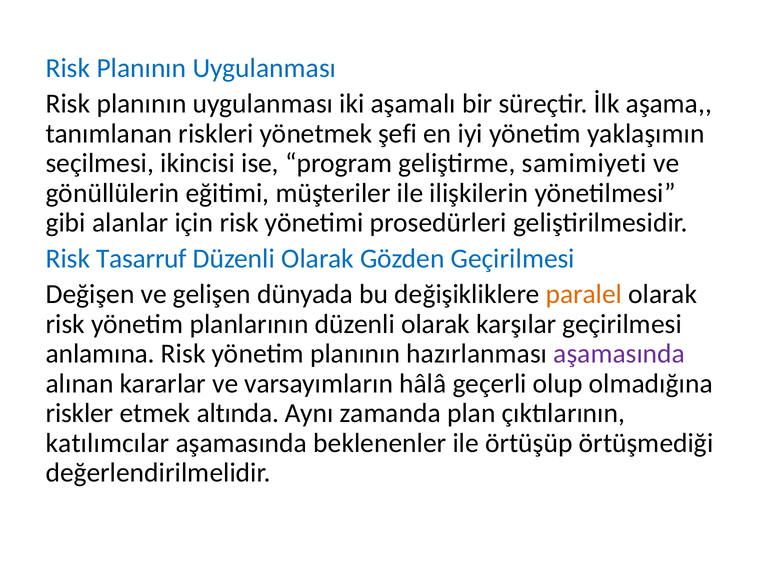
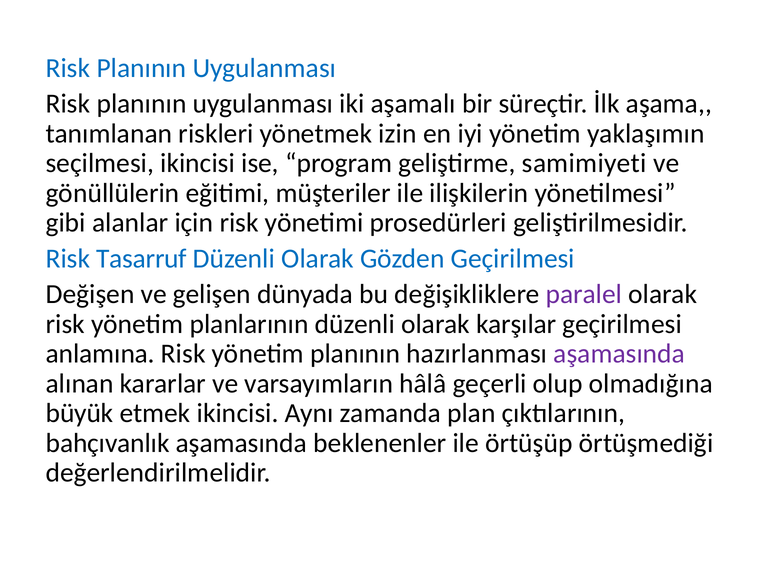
şefi: şefi -> izin
paralel colour: orange -> purple
riskler: riskler -> büyük
etmek altında: altında -> ikincisi
katılımcılar: katılımcılar -> bahçıvanlık
